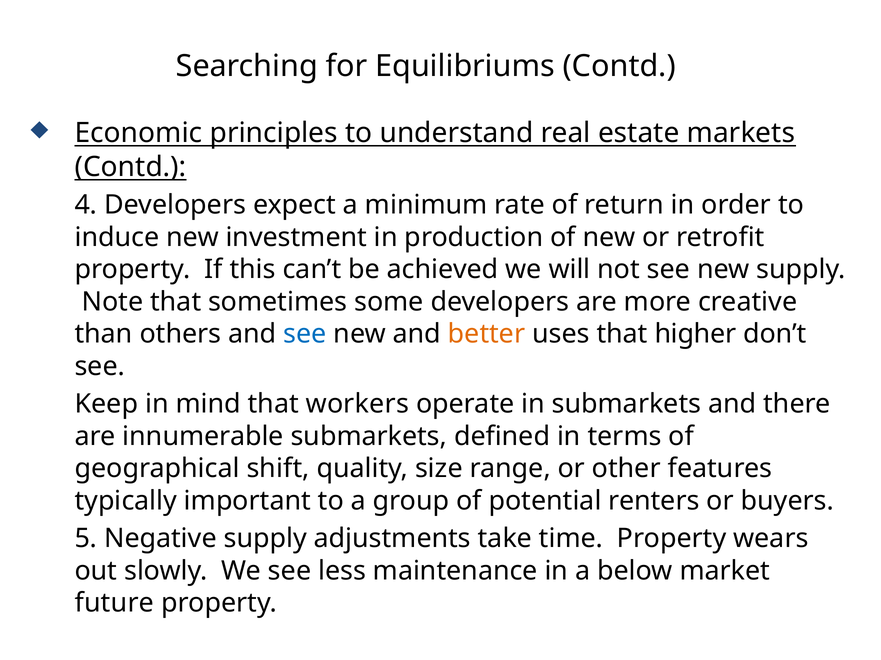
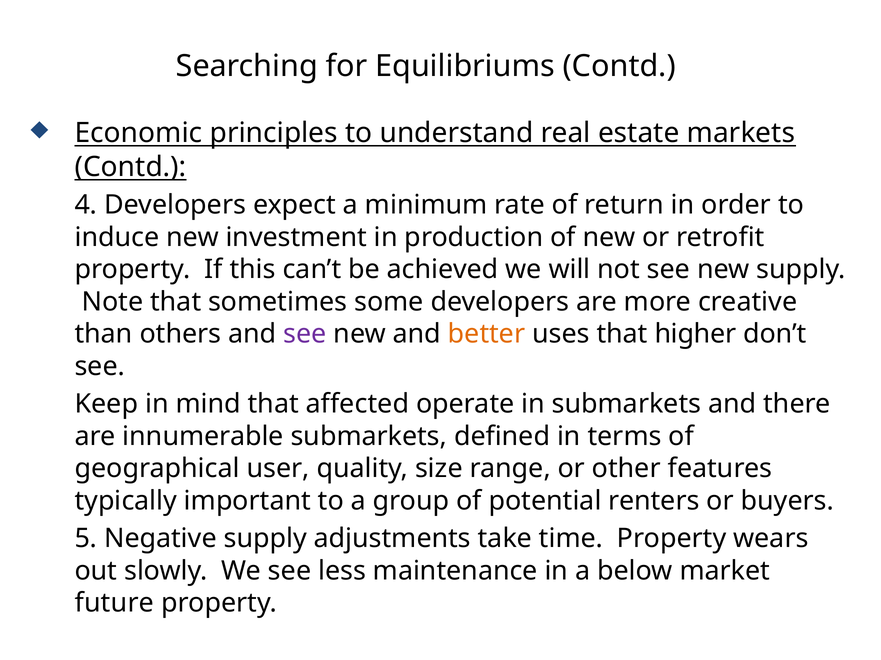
see at (305, 334) colour: blue -> purple
workers: workers -> affected
shift: shift -> user
